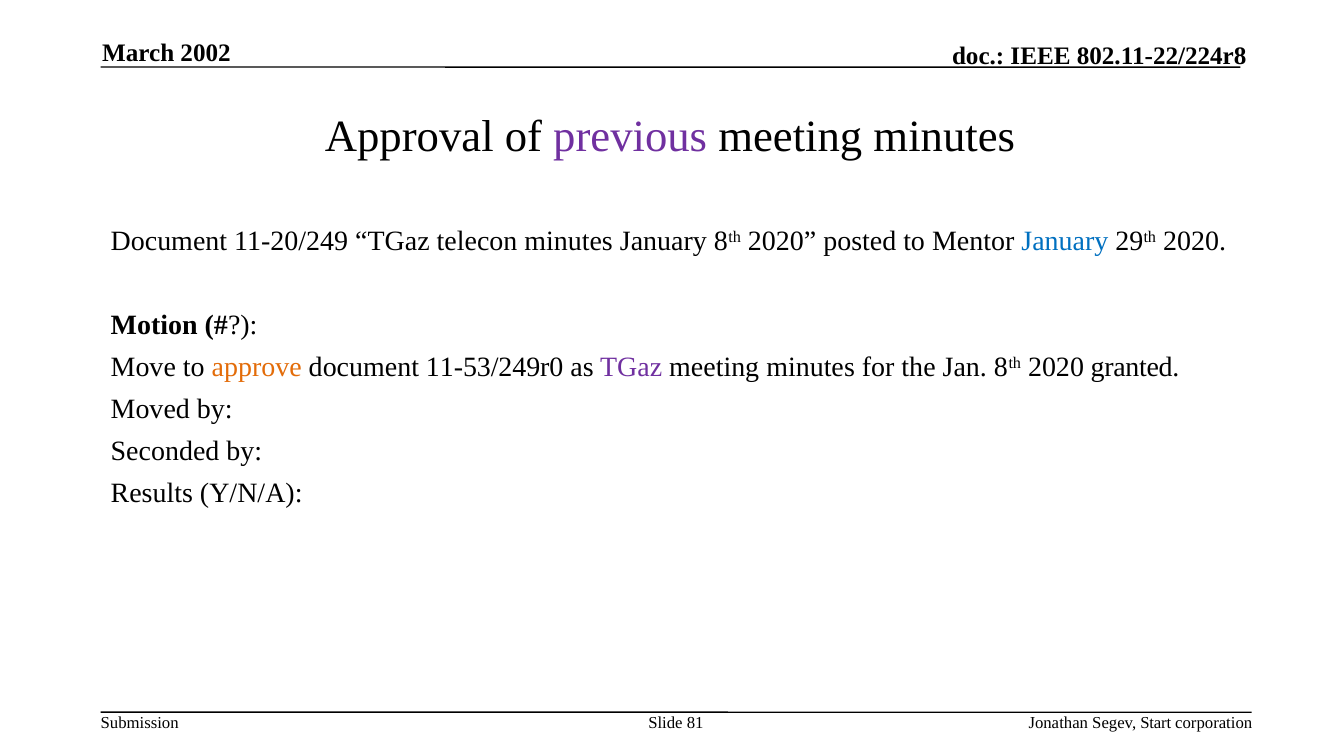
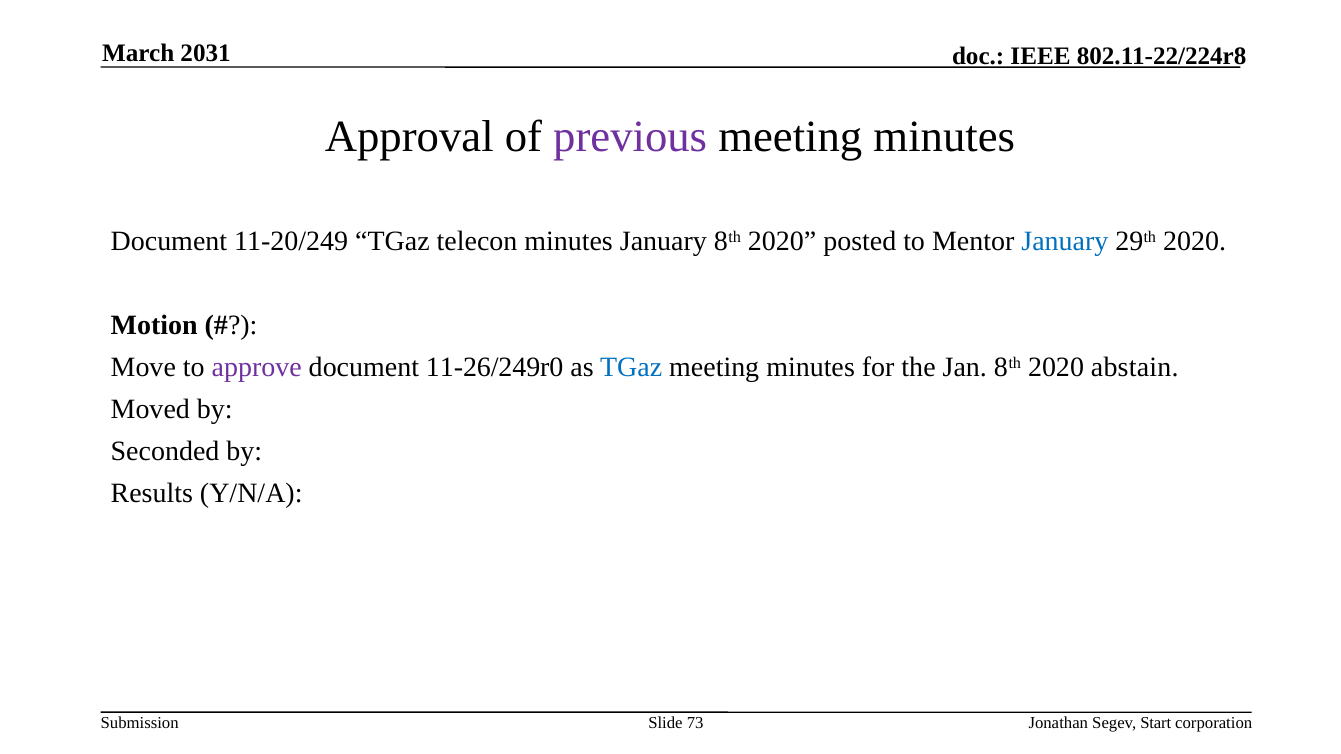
2002: 2002 -> 2031
approve colour: orange -> purple
11-53/249r0: 11-53/249r0 -> 11-26/249r0
TGaz at (631, 367) colour: purple -> blue
granted: granted -> abstain
81: 81 -> 73
